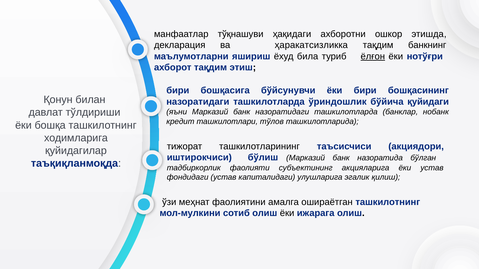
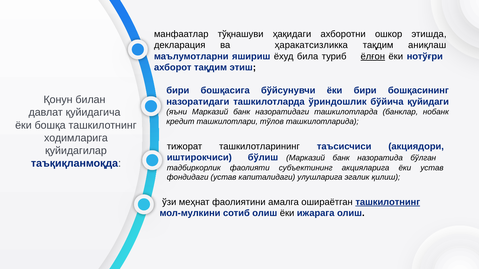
банкнинг: банкнинг -> аниқлаш
тўлдириши: тўлдириши -> қуйидагича
ташкилотнинг at (388, 202) underline: none -> present
